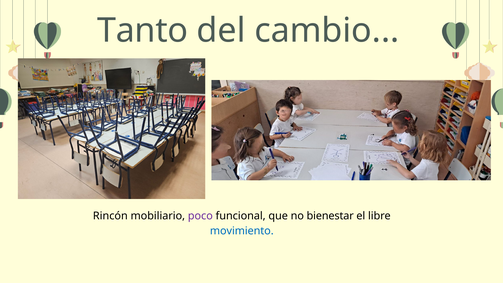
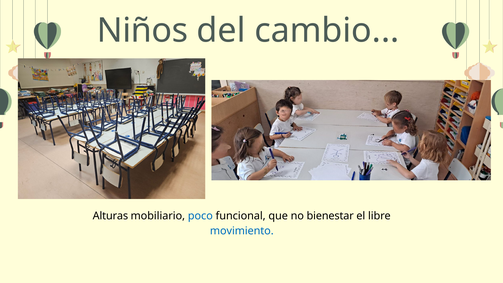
Tanto: Tanto -> Niños
Rincón: Rincón -> Alturas
poco colour: purple -> blue
